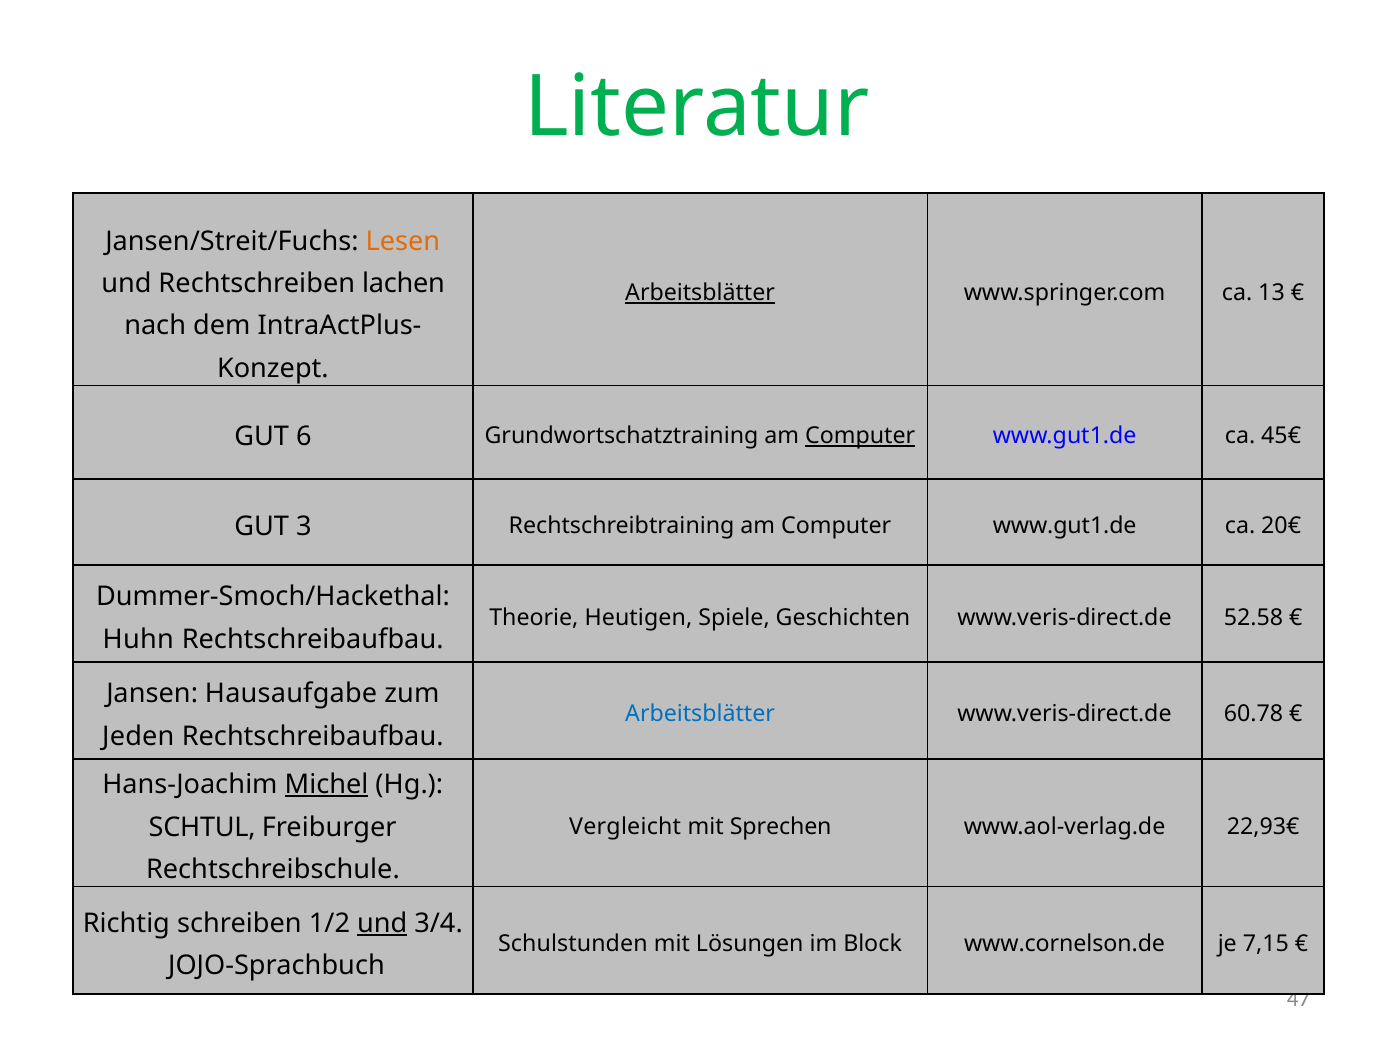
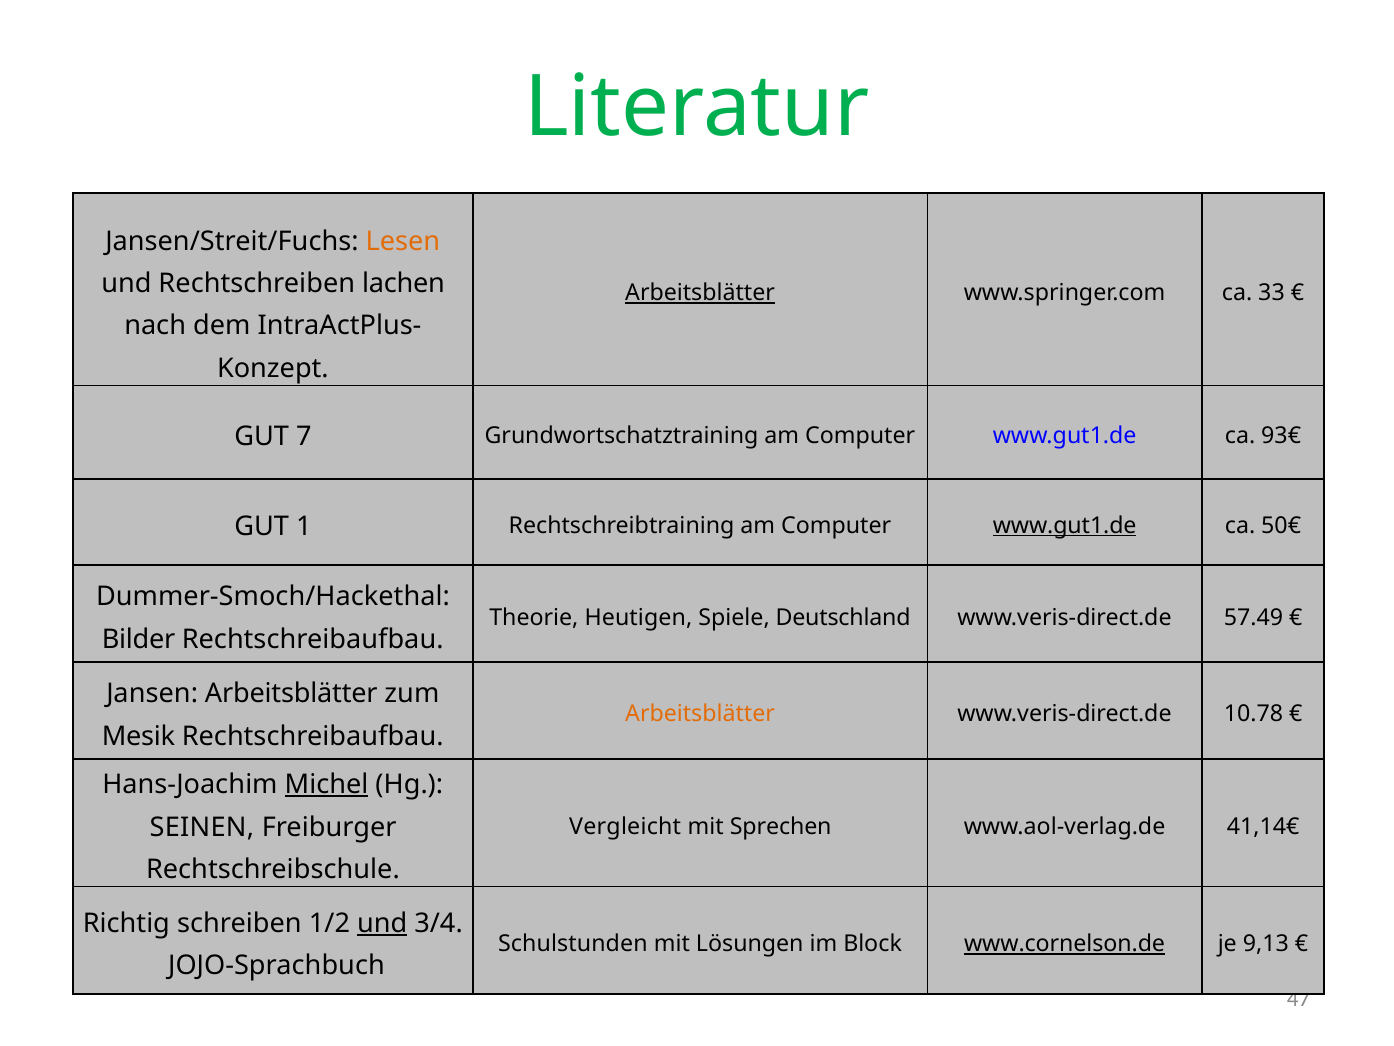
13: 13 -> 33
6: 6 -> 7
Computer at (860, 436) underline: present -> none
45€: 45€ -> 93€
3: 3 -> 1
www.gut1.de at (1065, 526) underline: none -> present
20€: 20€ -> 50€
Geschichten: Geschichten -> Deutschland
52.58: 52.58 -> 57.49
Huhn: Huhn -> Bilder
Jansen Hausaufgabe: Hausaufgabe -> Arbeitsblätter
Arbeitsblätter at (700, 714) colour: blue -> orange
60.78: 60.78 -> 10.78
Jeden: Jeden -> Mesik
SCHTUL: SCHTUL -> SEINEN
22,93€: 22,93€ -> 41,14€
www.cornelson.de underline: none -> present
7,15: 7,15 -> 9,13
